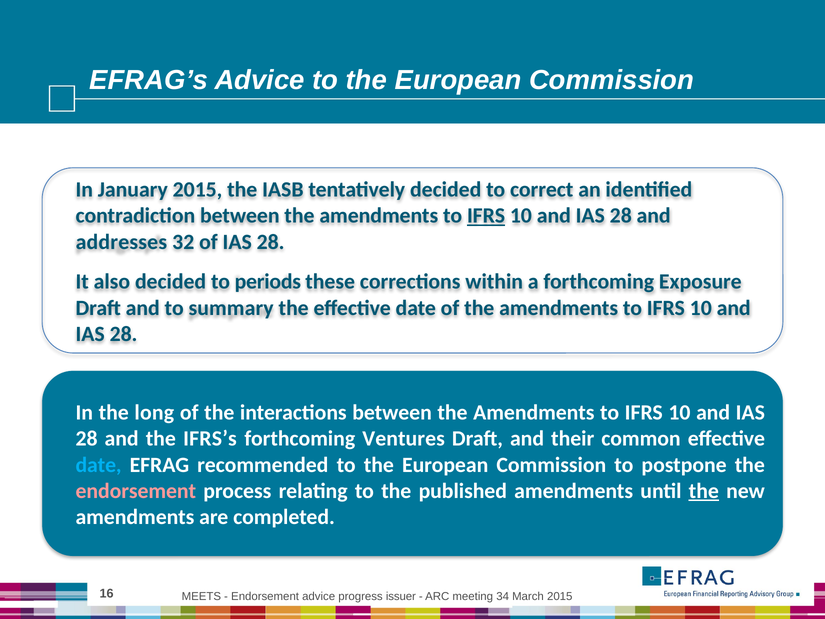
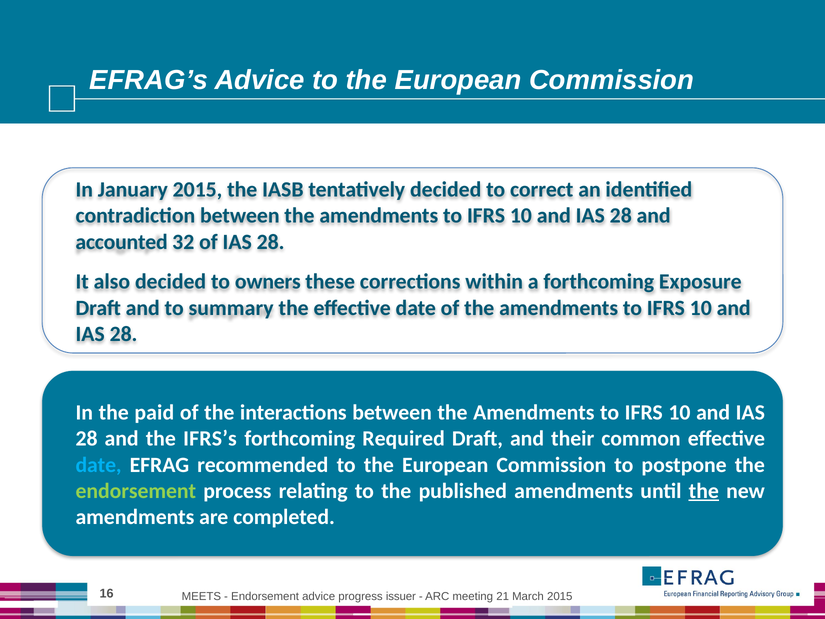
IFRS at (486, 216) underline: present -> none
addresses: addresses -> accounted
periods: periods -> owners
long: long -> paid
Ventures: Ventures -> Required
endorsement at (136, 491) colour: pink -> light green
34: 34 -> 21
